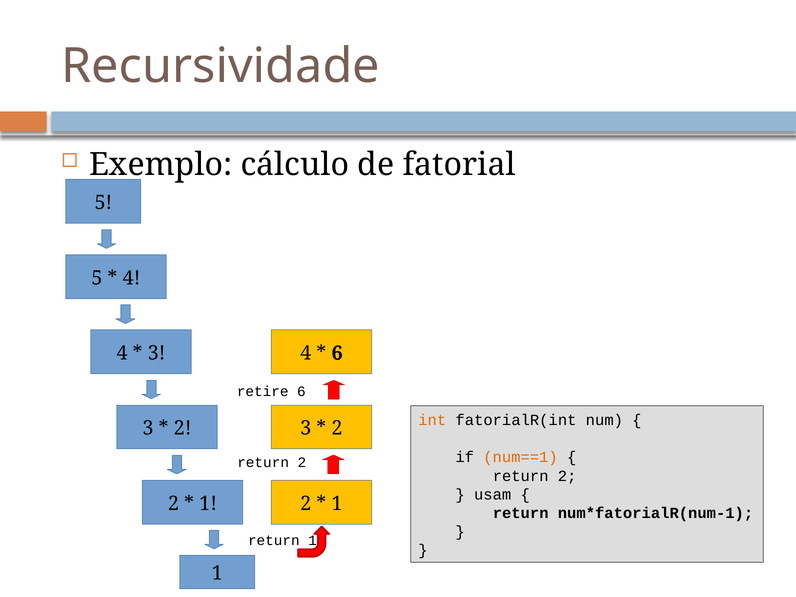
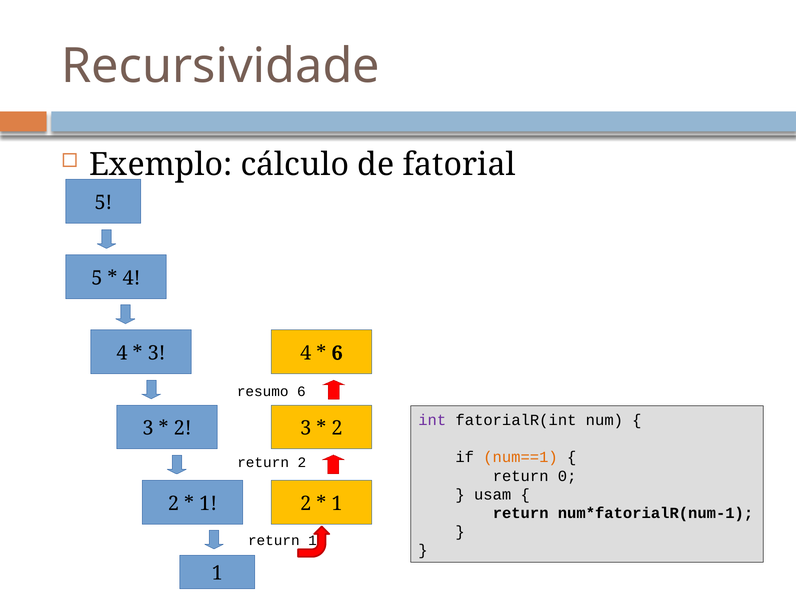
retire: retire -> resumo
int colour: orange -> purple
2 at (567, 476): 2 -> 0
